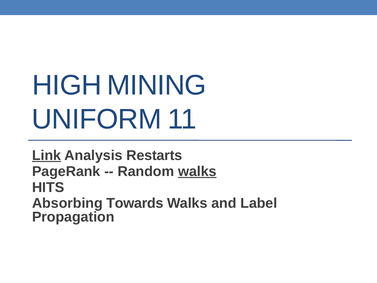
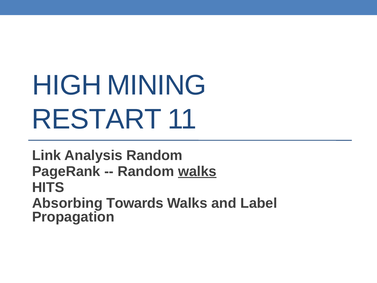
UNIFORM: UNIFORM -> RESTART
Link underline: present -> none
Analysis Restarts: Restarts -> Random
